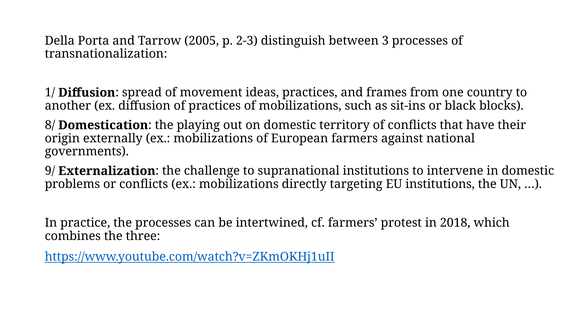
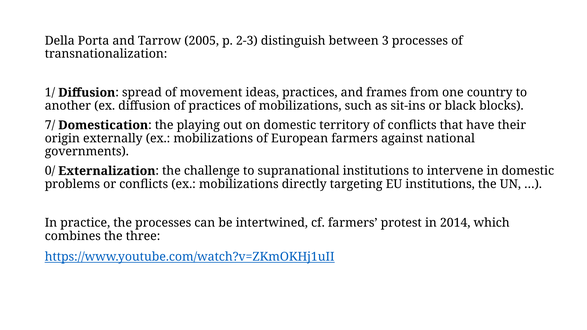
8/: 8/ -> 7/
9/: 9/ -> 0/
2018: 2018 -> 2014
